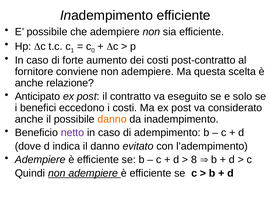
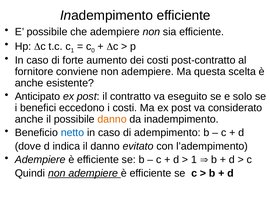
relazione: relazione -> esistente
netto colour: purple -> blue
8 at (194, 159): 8 -> 1
